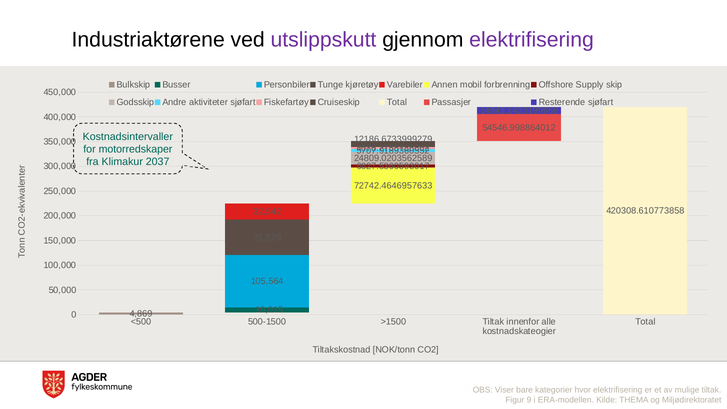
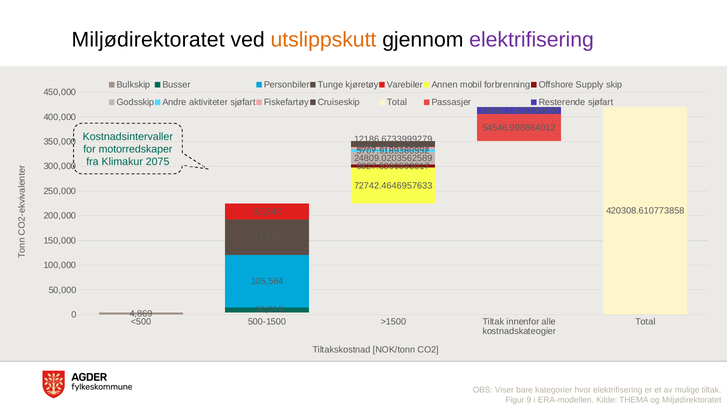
Industriaktørene at (148, 40): Industriaktørene -> Miljødirektoratet
utslippskutt colour: purple -> orange
2037: 2037 -> 2075
